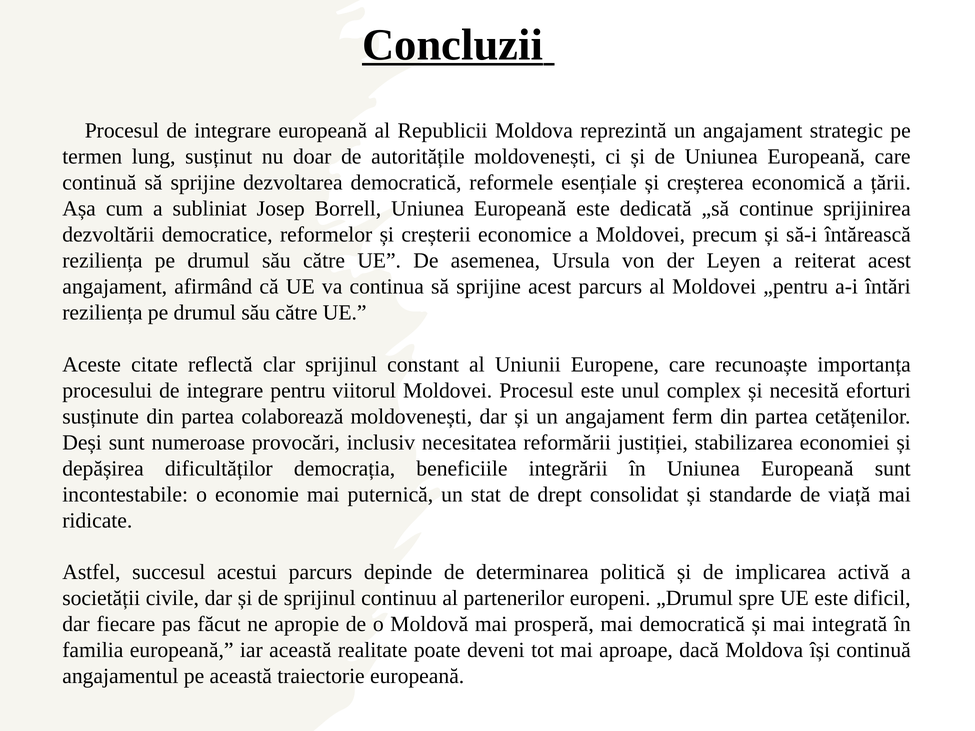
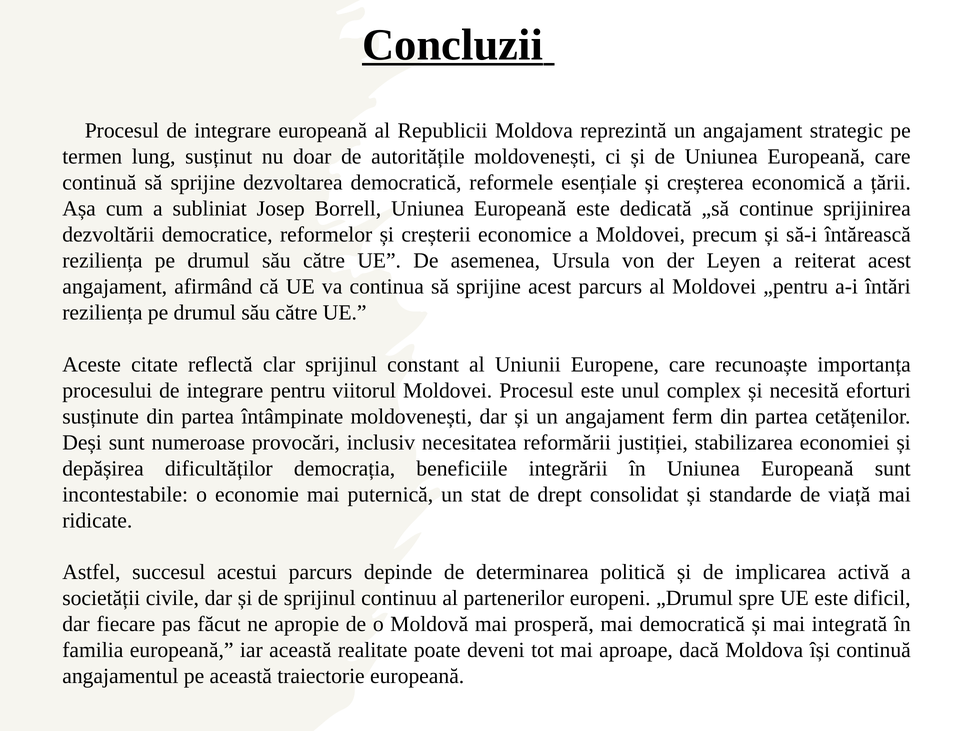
colaborează: colaborează -> întâmpinate
